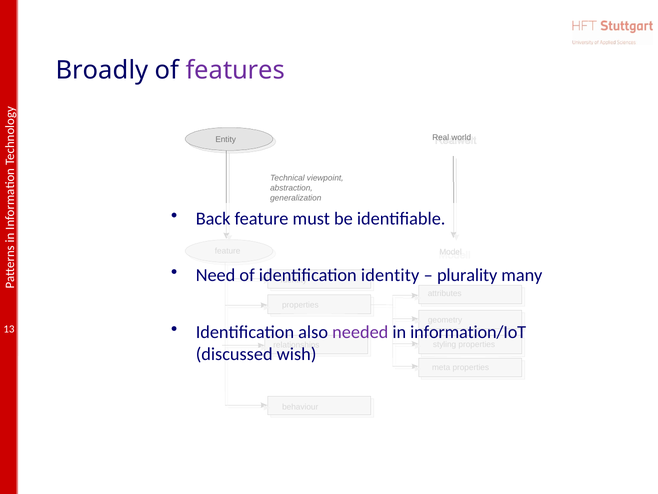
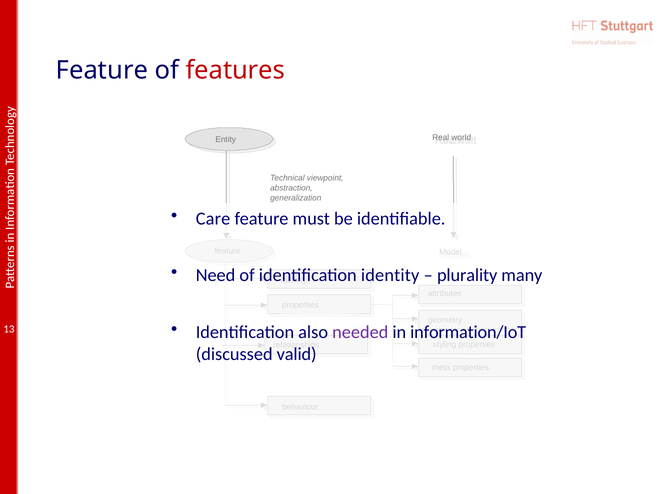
Broadly at (102, 70): Broadly -> Feature
features colour: purple -> red
Back: Back -> Care
wish: wish -> valid
